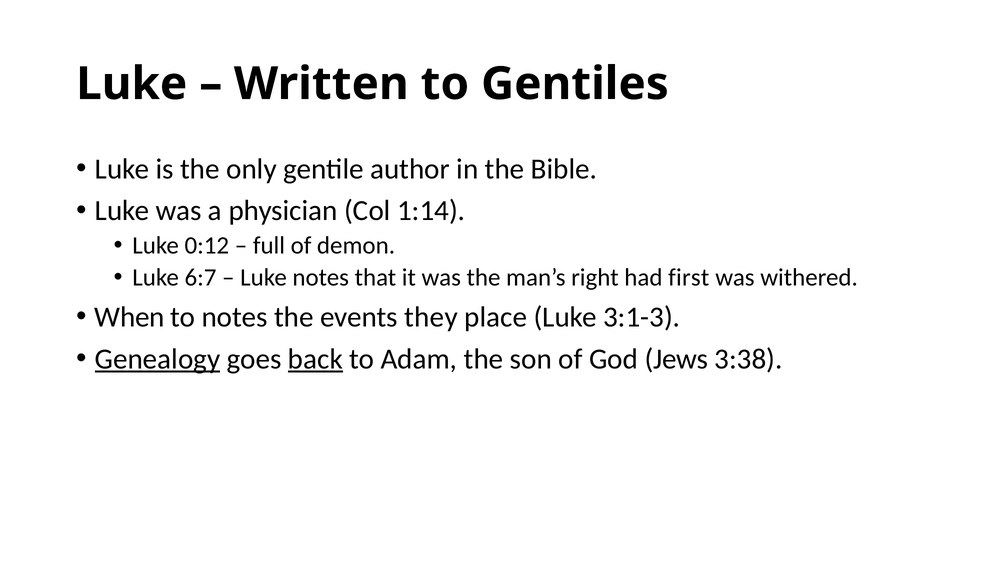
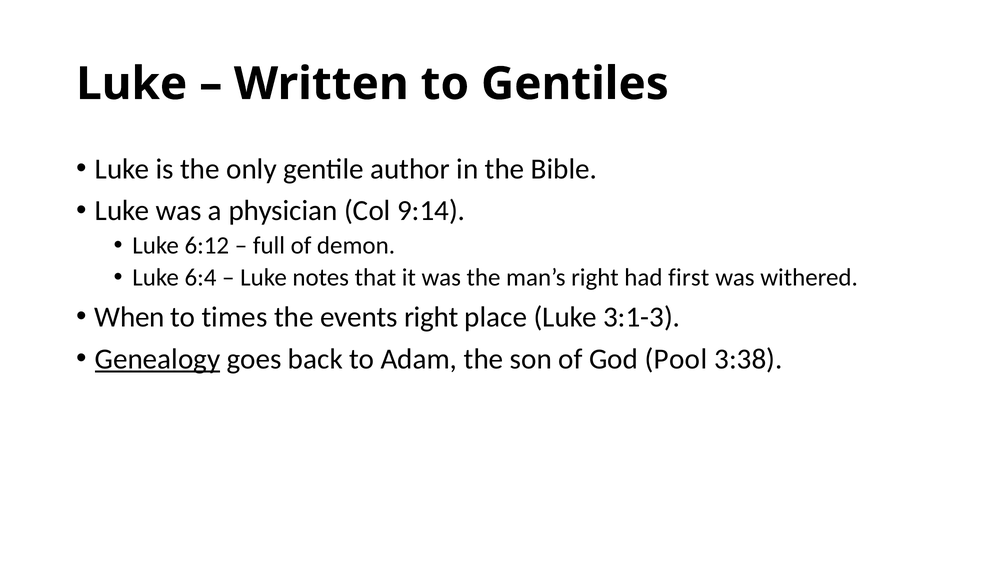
1:14: 1:14 -> 9:14
0:12: 0:12 -> 6:12
6:7: 6:7 -> 6:4
to notes: notes -> times
events they: they -> right
back underline: present -> none
Jews: Jews -> Pool
